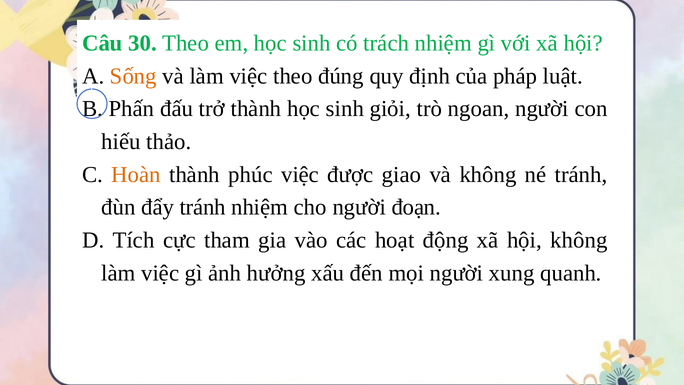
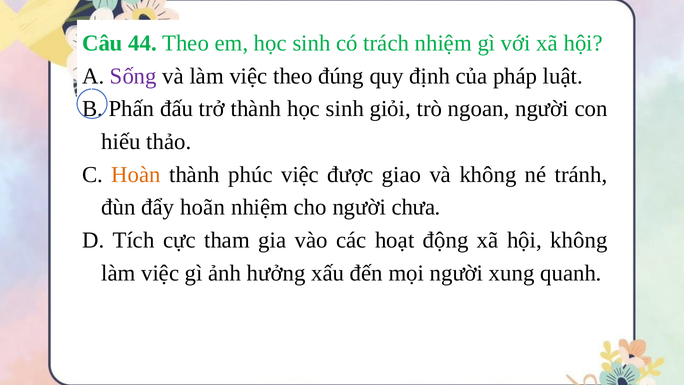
30: 30 -> 44
Sống colour: orange -> purple
đẩy tránh: tránh -> hoãn
đoạn: đoạn -> chưa
